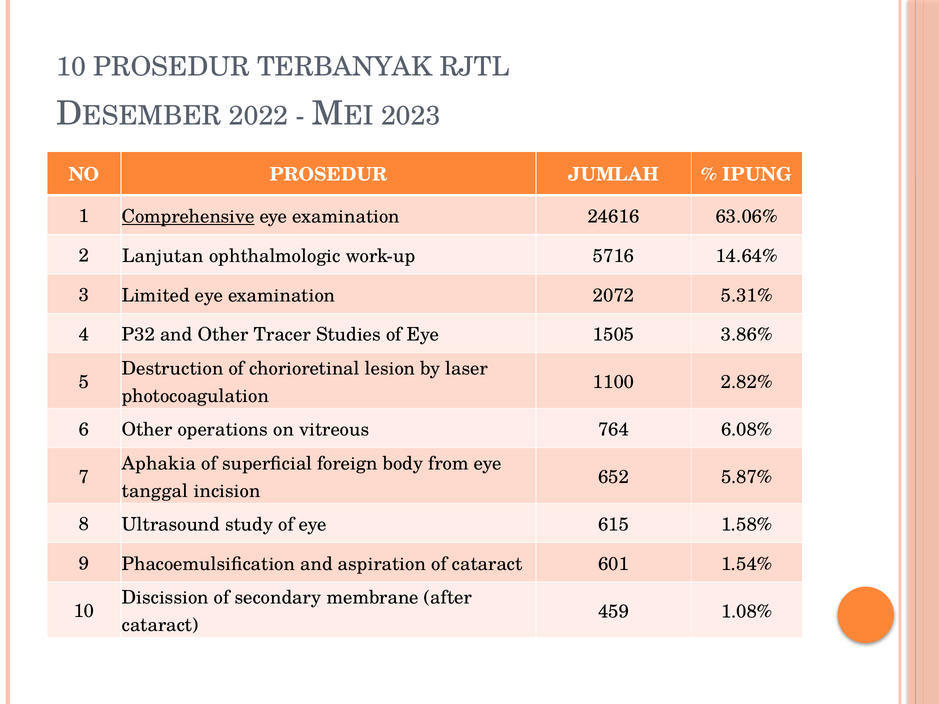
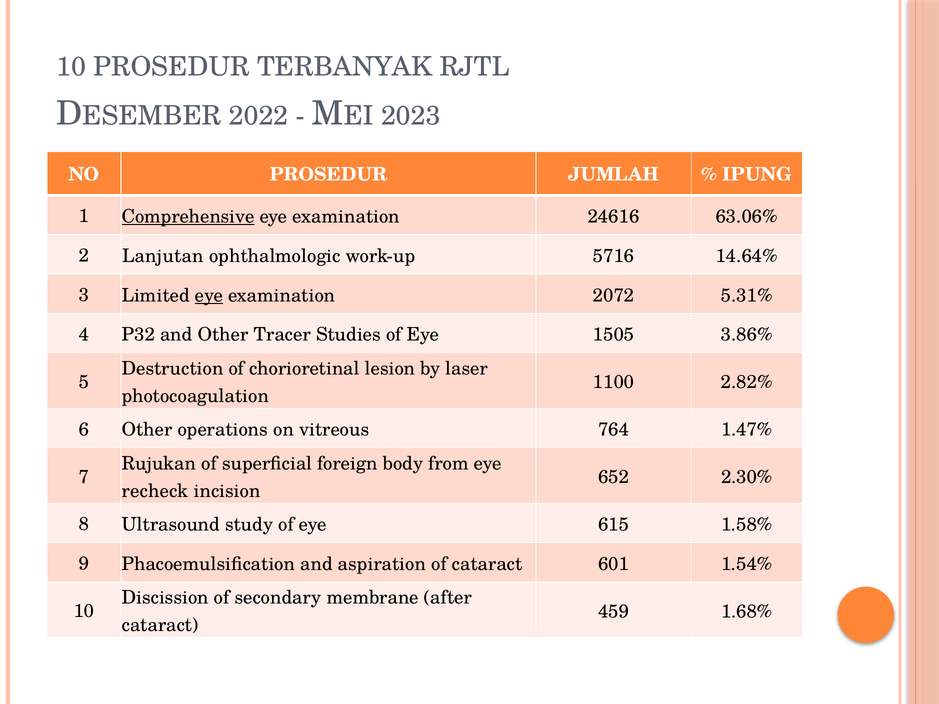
eye at (209, 296) underline: none -> present
6.08%: 6.08% -> 1.47%
Aphakia: Aphakia -> Rujukan
5.87%: 5.87% -> 2.30%
tanggal: tanggal -> recheck
1.08%: 1.08% -> 1.68%
